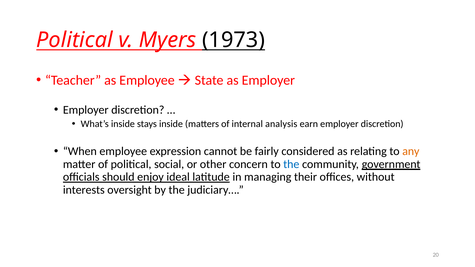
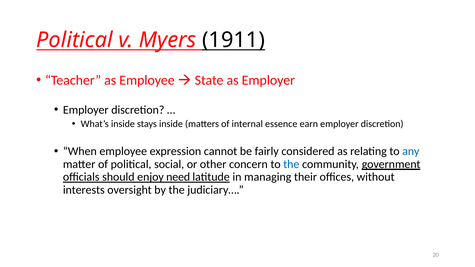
1973: 1973 -> 1911
analysis: analysis -> essence
any colour: orange -> blue
ideal: ideal -> need
